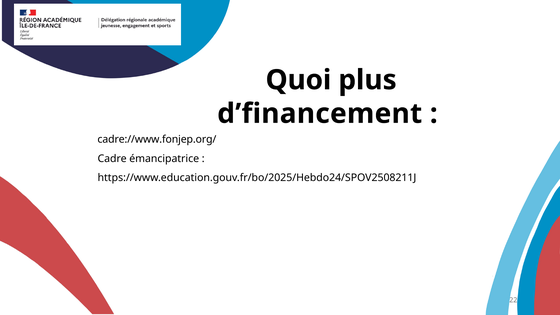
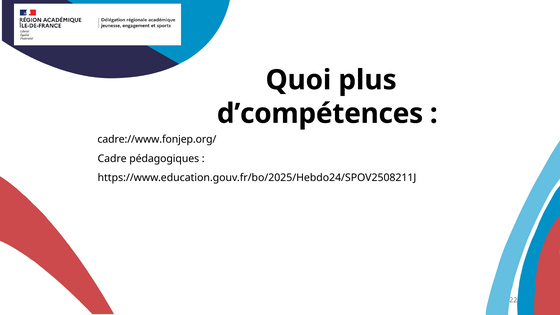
d’financement: d’financement -> d’compétences
émancipatrice: émancipatrice -> pédagogiques
